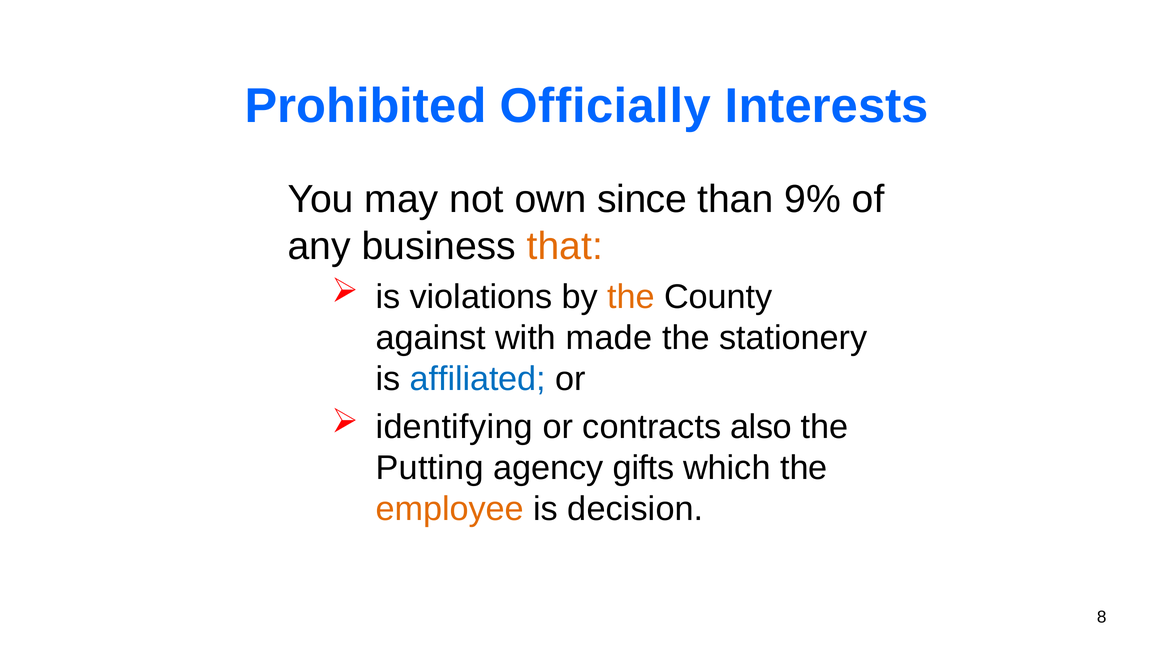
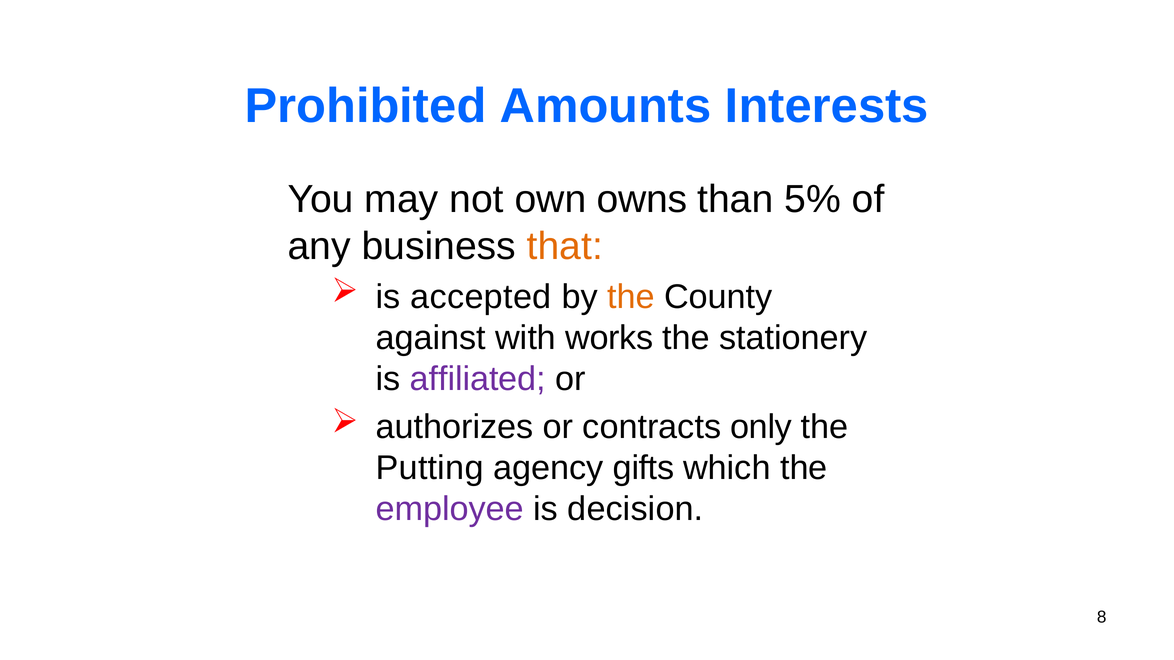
Officially: Officially -> Amounts
since: since -> owns
9%: 9% -> 5%
violations: violations -> accepted
made: made -> works
affiliated colour: blue -> purple
identifying: identifying -> authorizes
also: also -> only
employee colour: orange -> purple
